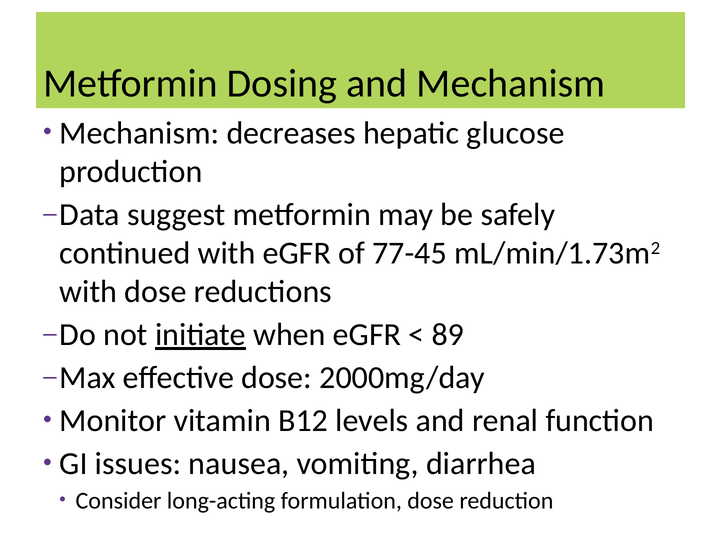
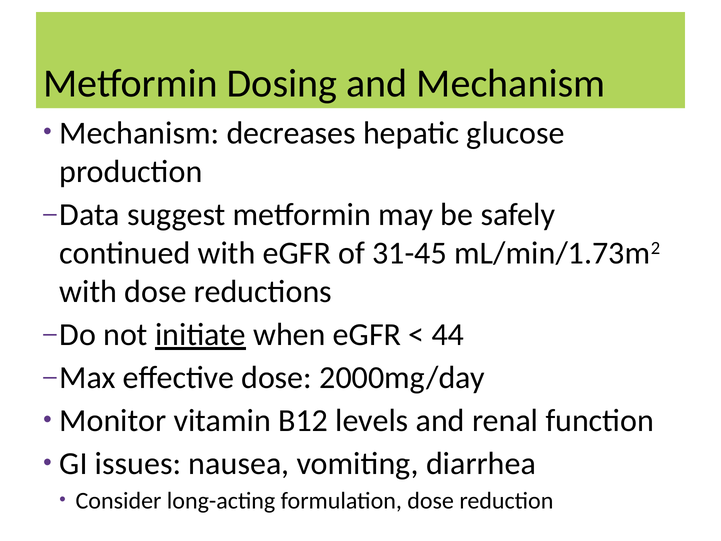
77-45: 77-45 -> 31-45
89: 89 -> 44
